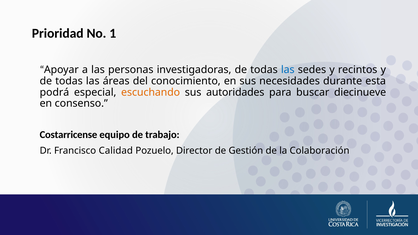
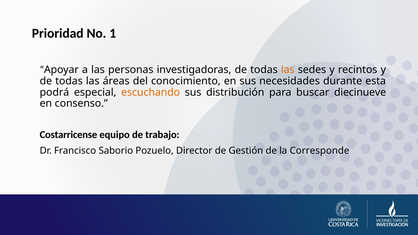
las at (288, 70) colour: blue -> orange
autoridades: autoridades -> distribución
Calidad: Calidad -> Saborio
Colaboración: Colaboración -> Corresponde
